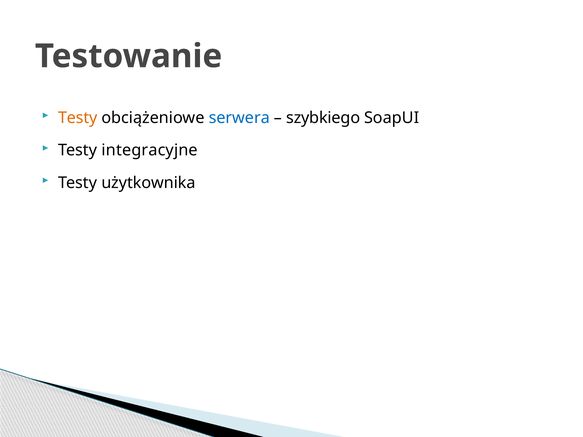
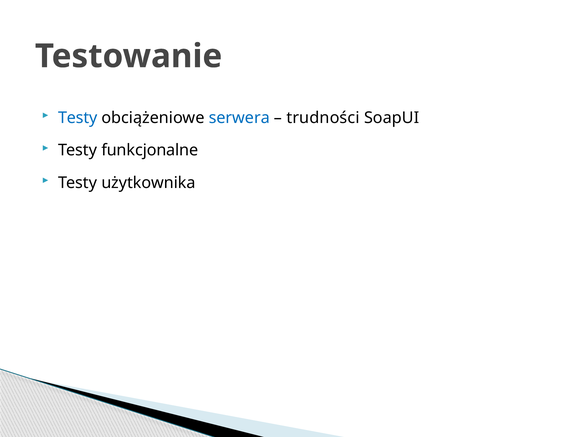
Testy at (78, 118) colour: orange -> blue
szybkiego: szybkiego -> trudności
integracyjne: integracyjne -> funkcjonalne
